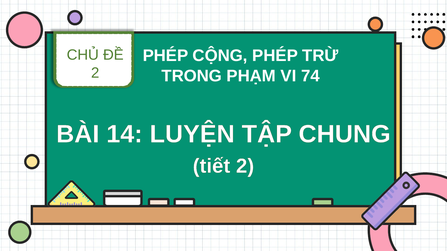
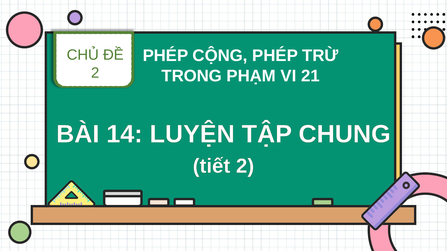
74: 74 -> 21
